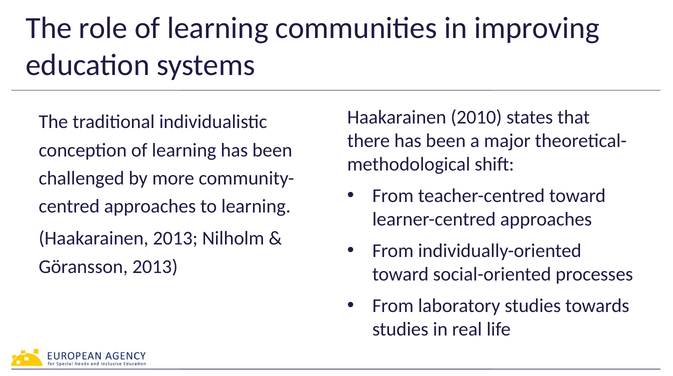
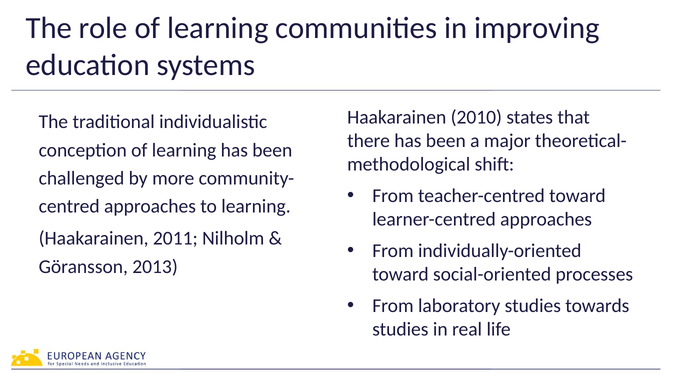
Haakarainen 2013: 2013 -> 2011
